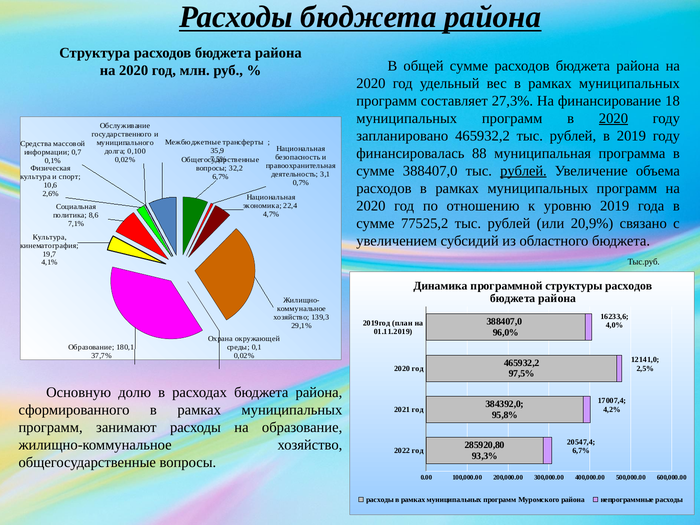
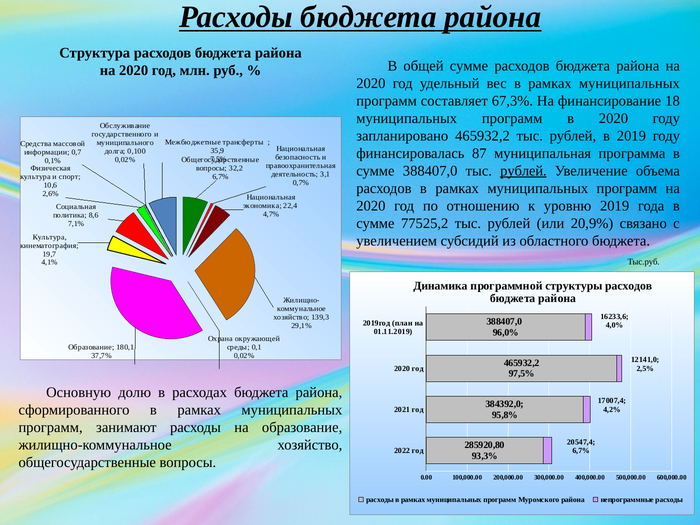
27,3%: 27,3% -> 67,3%
2020 at (613, 118) underline: present -> none
88: 88 -> 87
